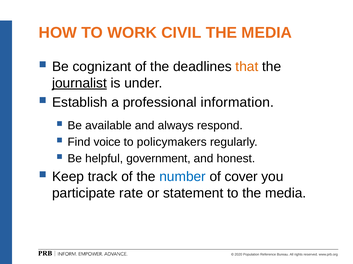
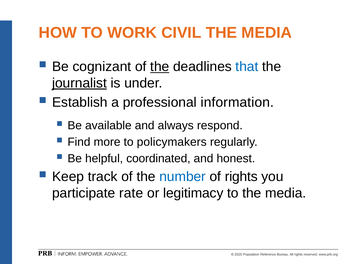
the at (160, 67) underline: none -> present
that colour: orange -> blue
voice: voice -> more
government: government -> coordinated
of cover: cover -> rights
statement: statement -> legitimacy
